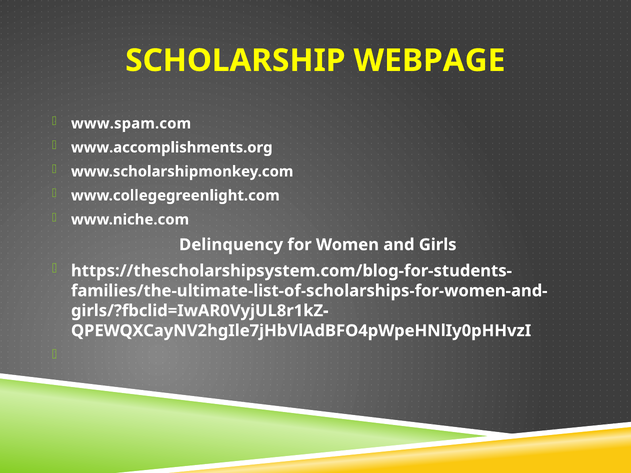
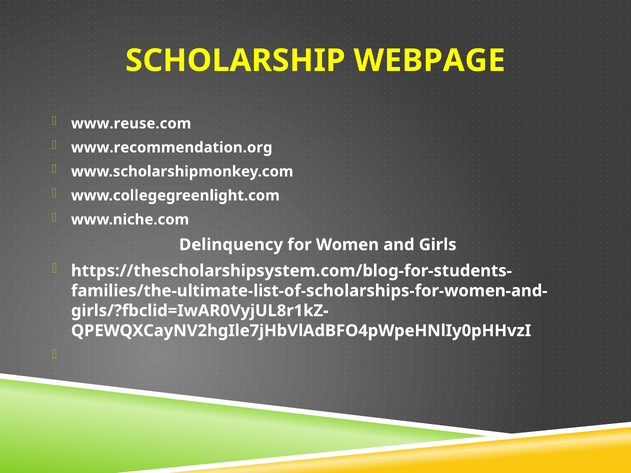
www.spam.com: www.spam.com -> www.reuse.com
www.accomplishments.org: www.accomplishments.org -> www.recommendation.org
